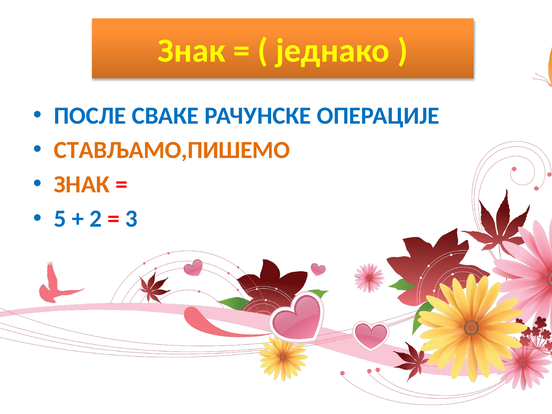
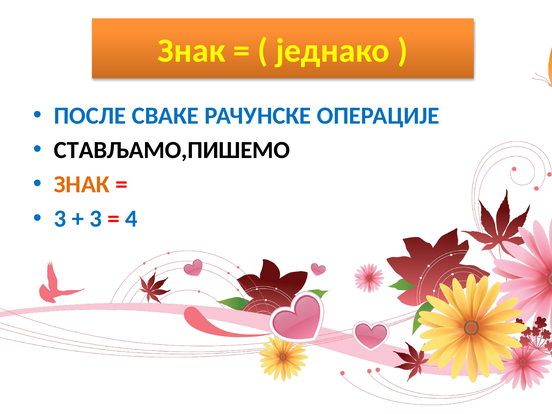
СТАВЉАМО,ПИШЕМО colour: orange -> black
5 at (60, 219): 5 -> 3
2 at (96, 219): 2 -> 3
3: 3 -> 4
